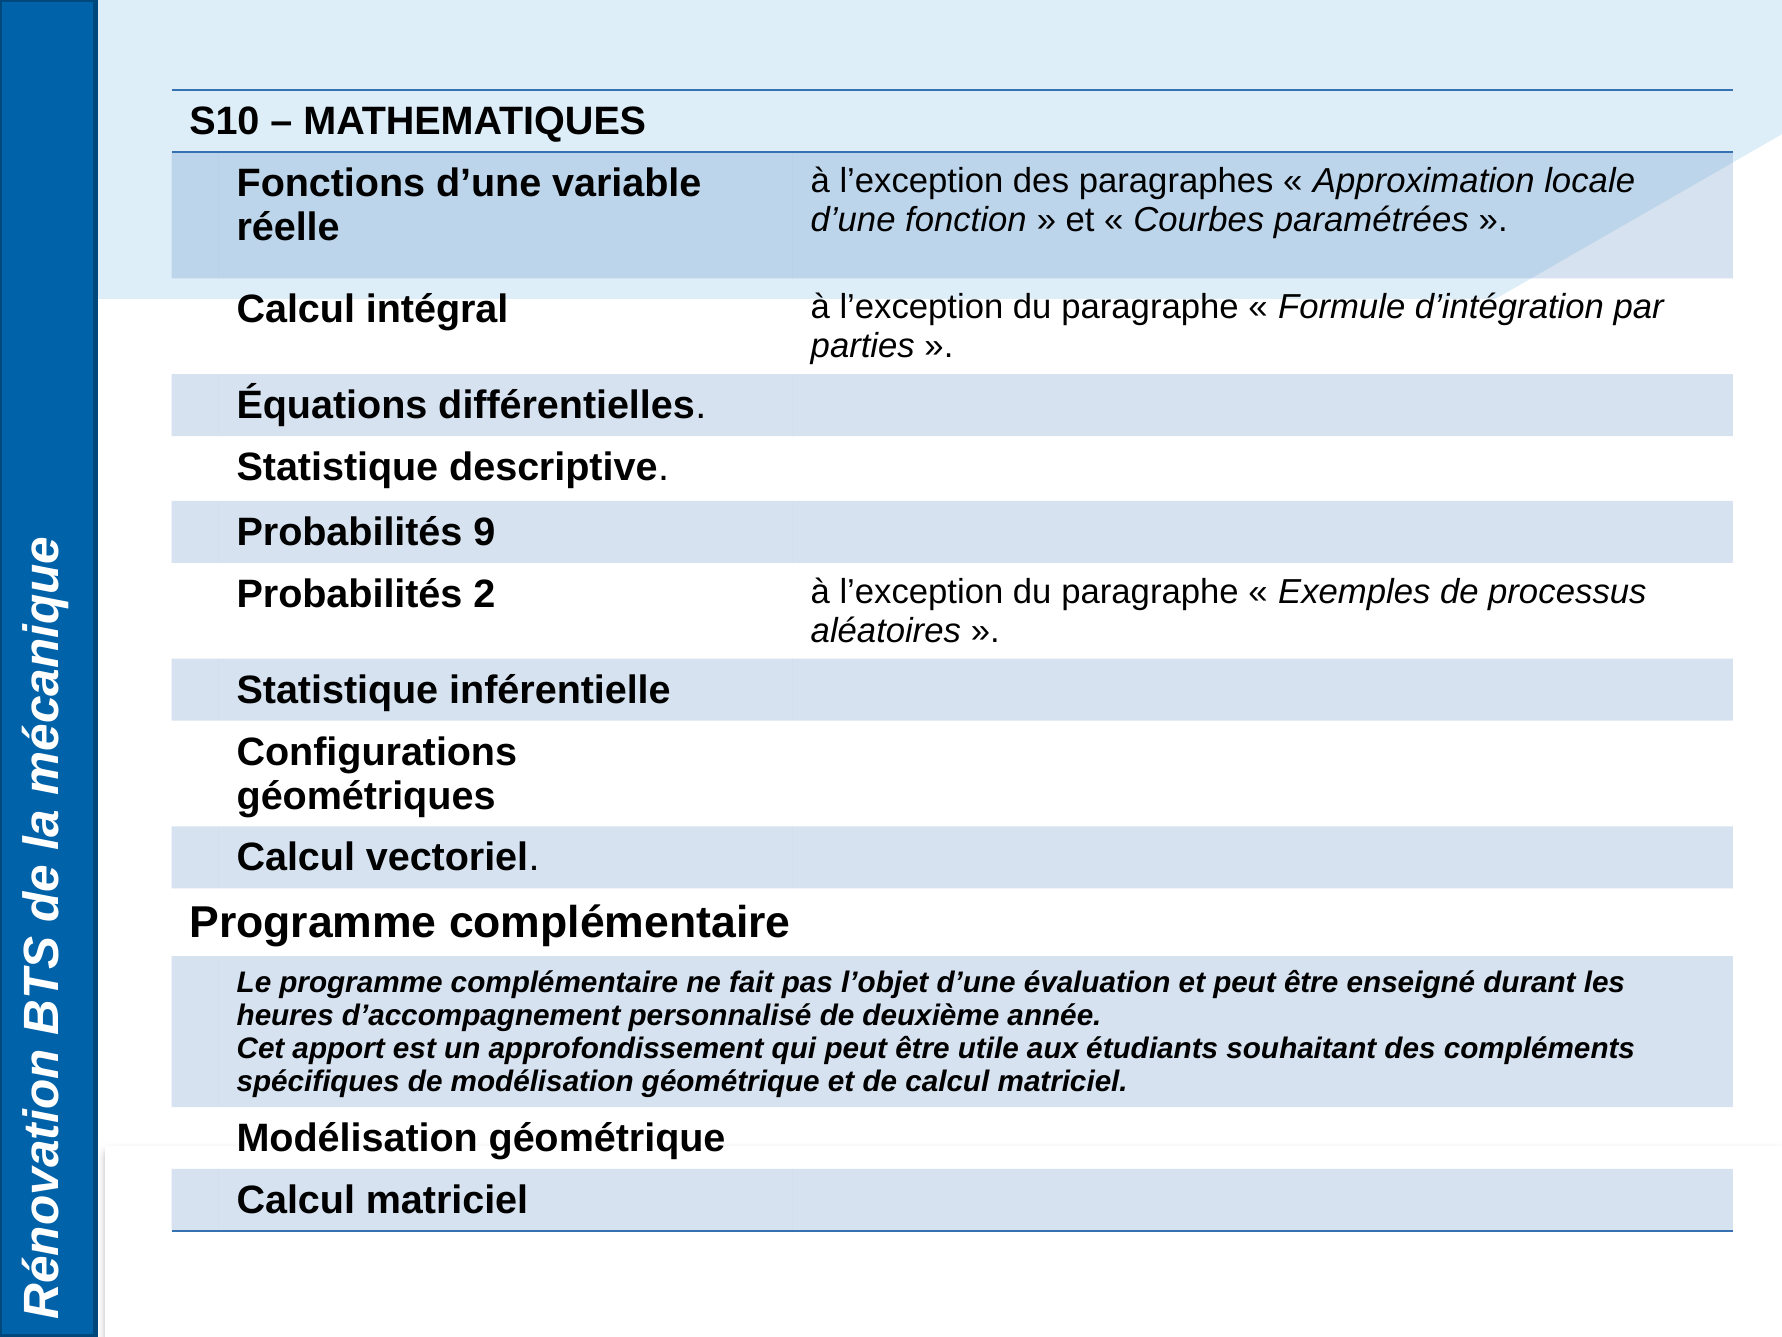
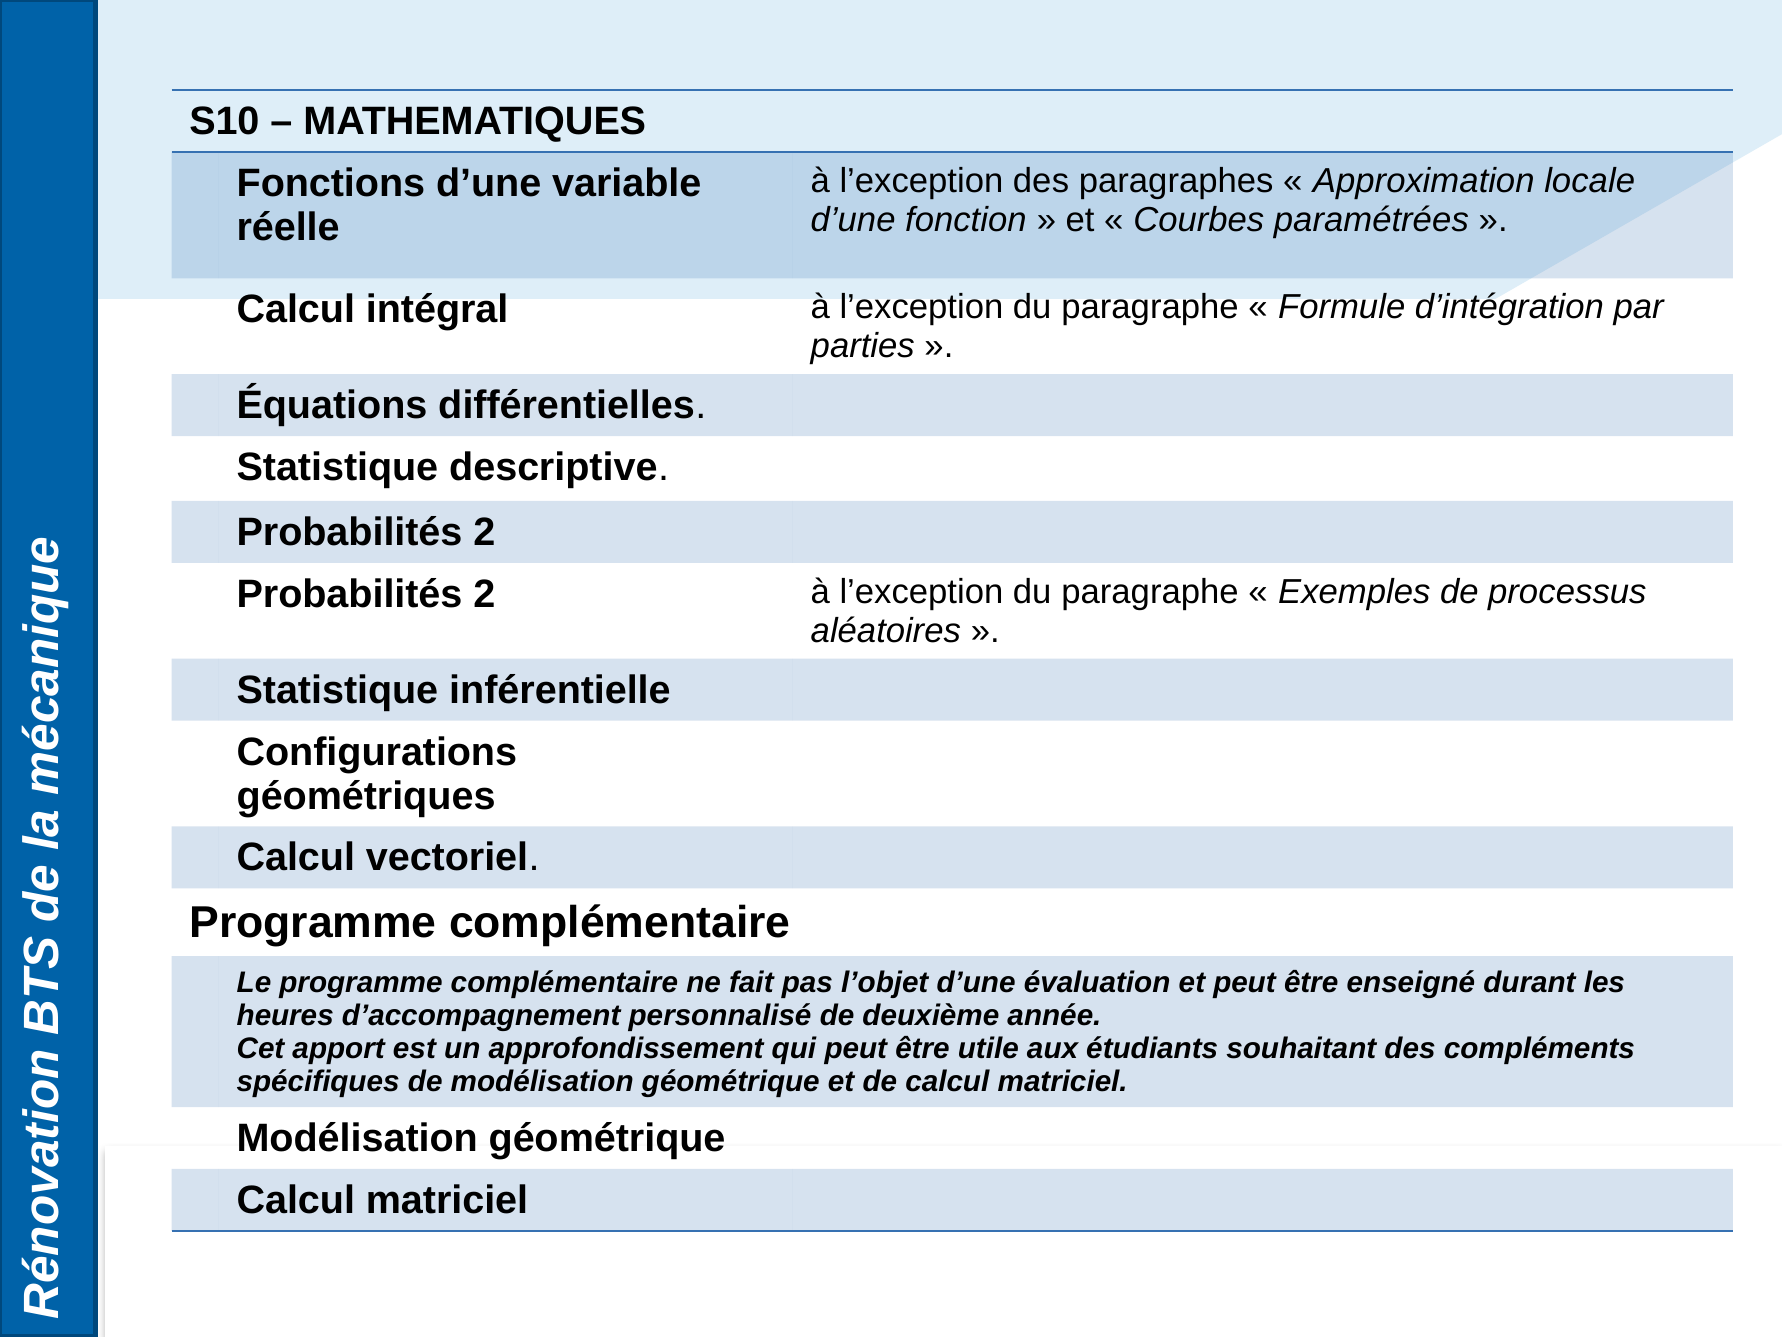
9 at (484, 532): 9 -> 2
